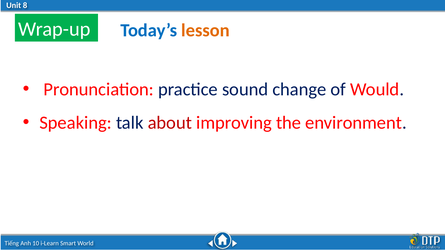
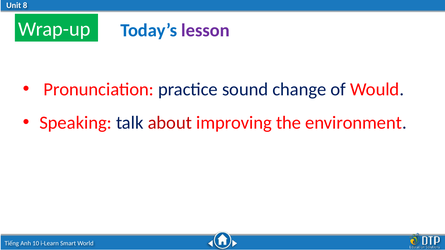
lesson colour: orange -> purple
